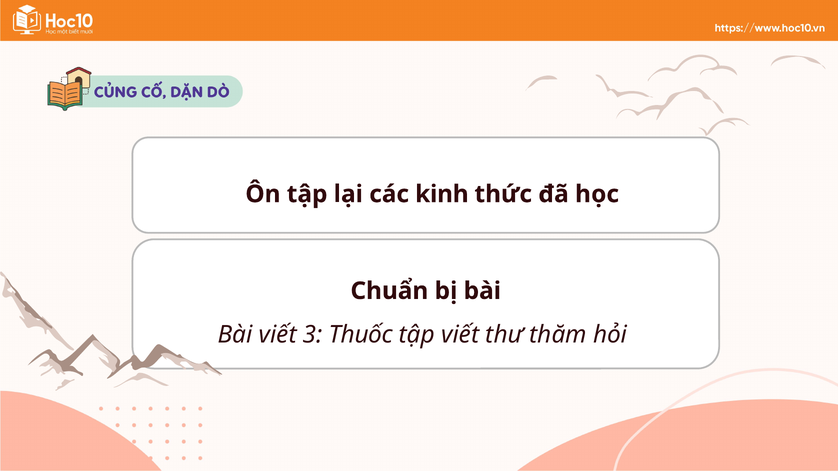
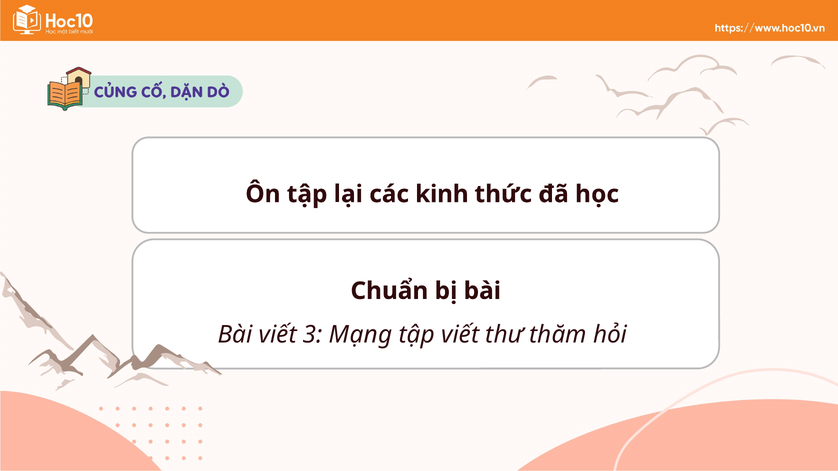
Thuốc: Thuốc -> Mạng
